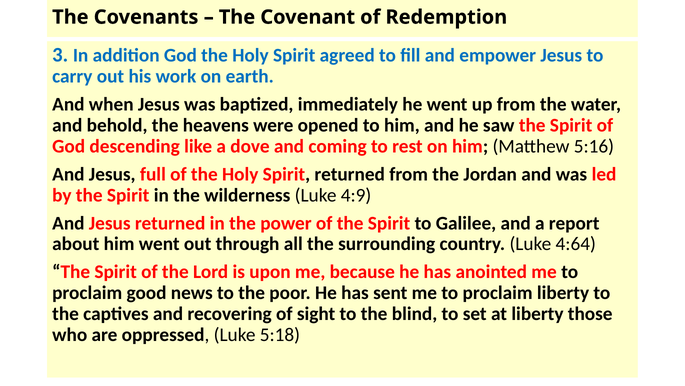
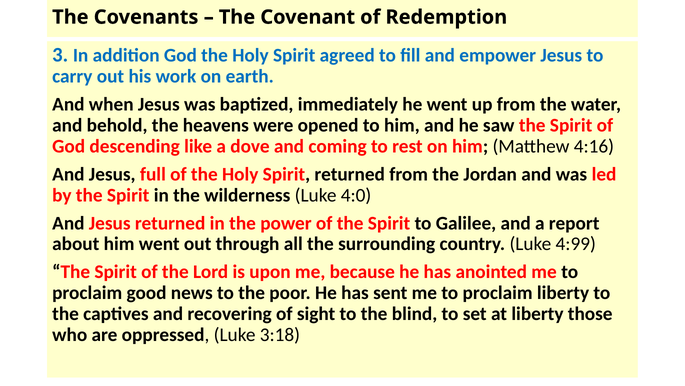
5:16: 5:16 -> 4:16
4:9: 4:9 -> 4:0
4:64: 4:64 -> 4:99
5:18: 5:18 -> 3:18
